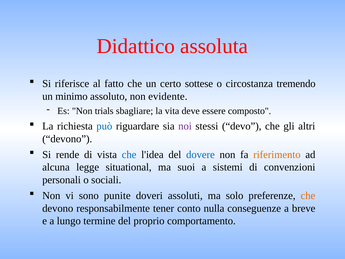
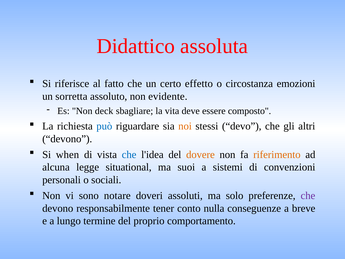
sottese: sottese -> effetto
tremendo: tremendo -> emozioni
minimo: minimo -> sorretta
trials: trials -> deck
noi colour: purple -> orange
rende: rende -> when
dovere colour: blue -> orange
punite: punite -> notare
che at (308, 195) colour: orange -> purple
